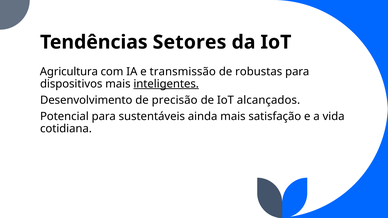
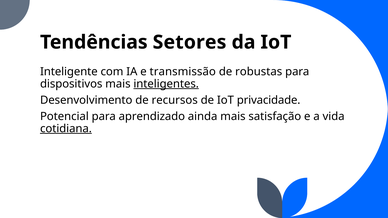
Agricultura: Agricultura -> Inteligente
precisão: precisão -> recursos
alcançados: alcançados -> privacidade
sustentáveis: sustentáveis -> aprendizado
cotidiana underline: none -> present
